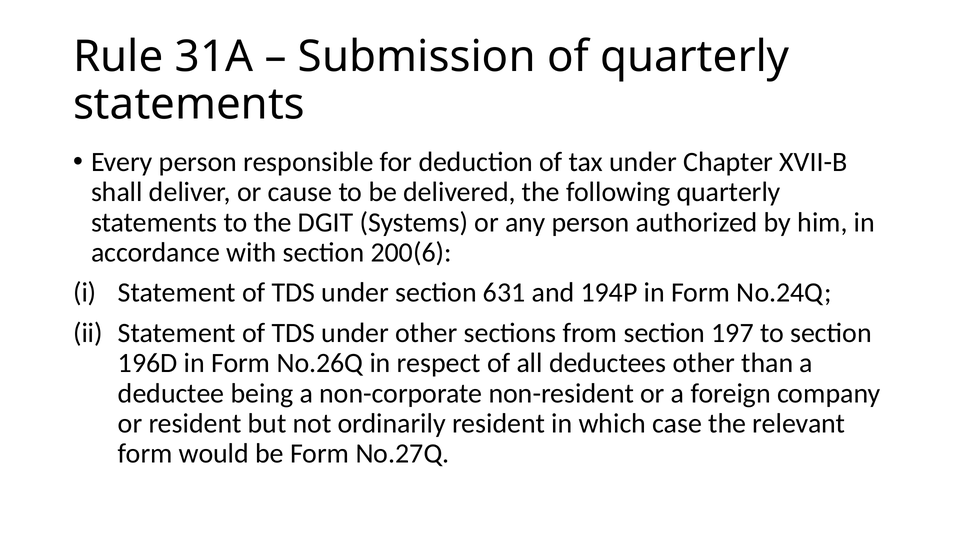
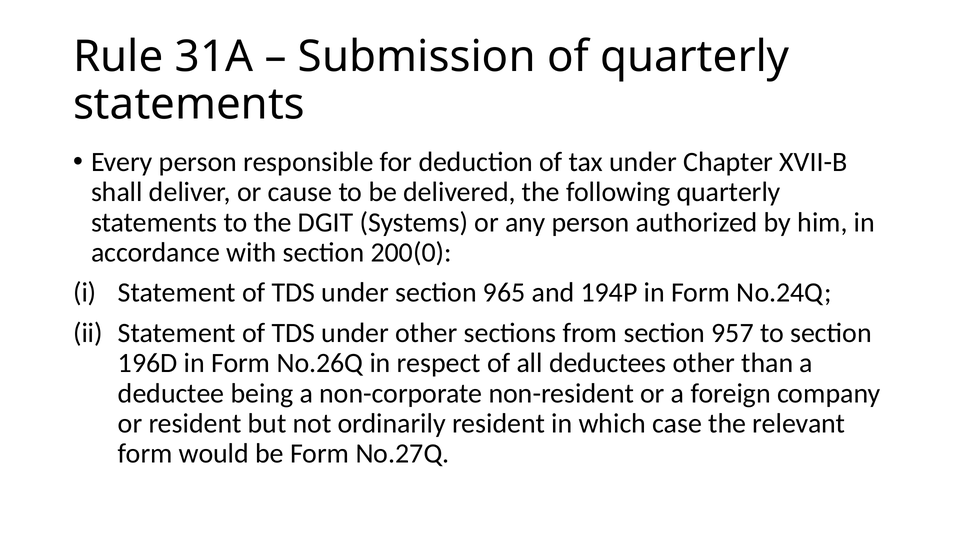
200(6: 200(6 -> 200(0
631: 631 -> 965
197: 197 -> 957
